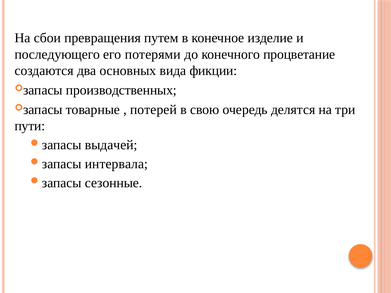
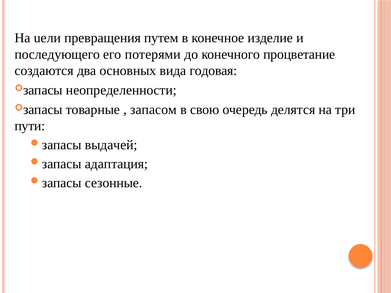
сбои: сбои -> uели
фикции: фикции -> годовая
производственных: производственных -> неопределенности
потерей: потерей -> запасом
интервала: интервала -> адаптация
